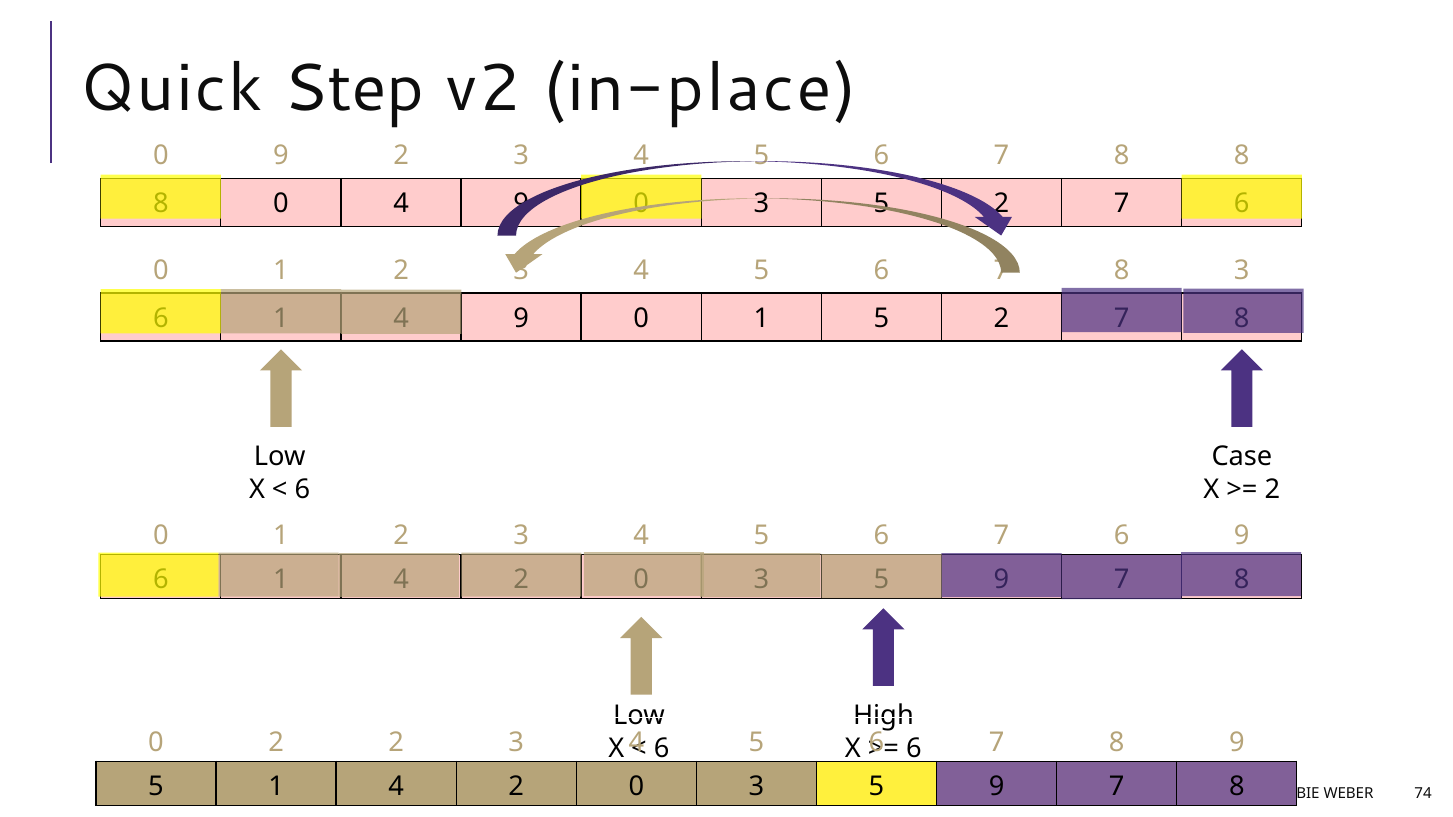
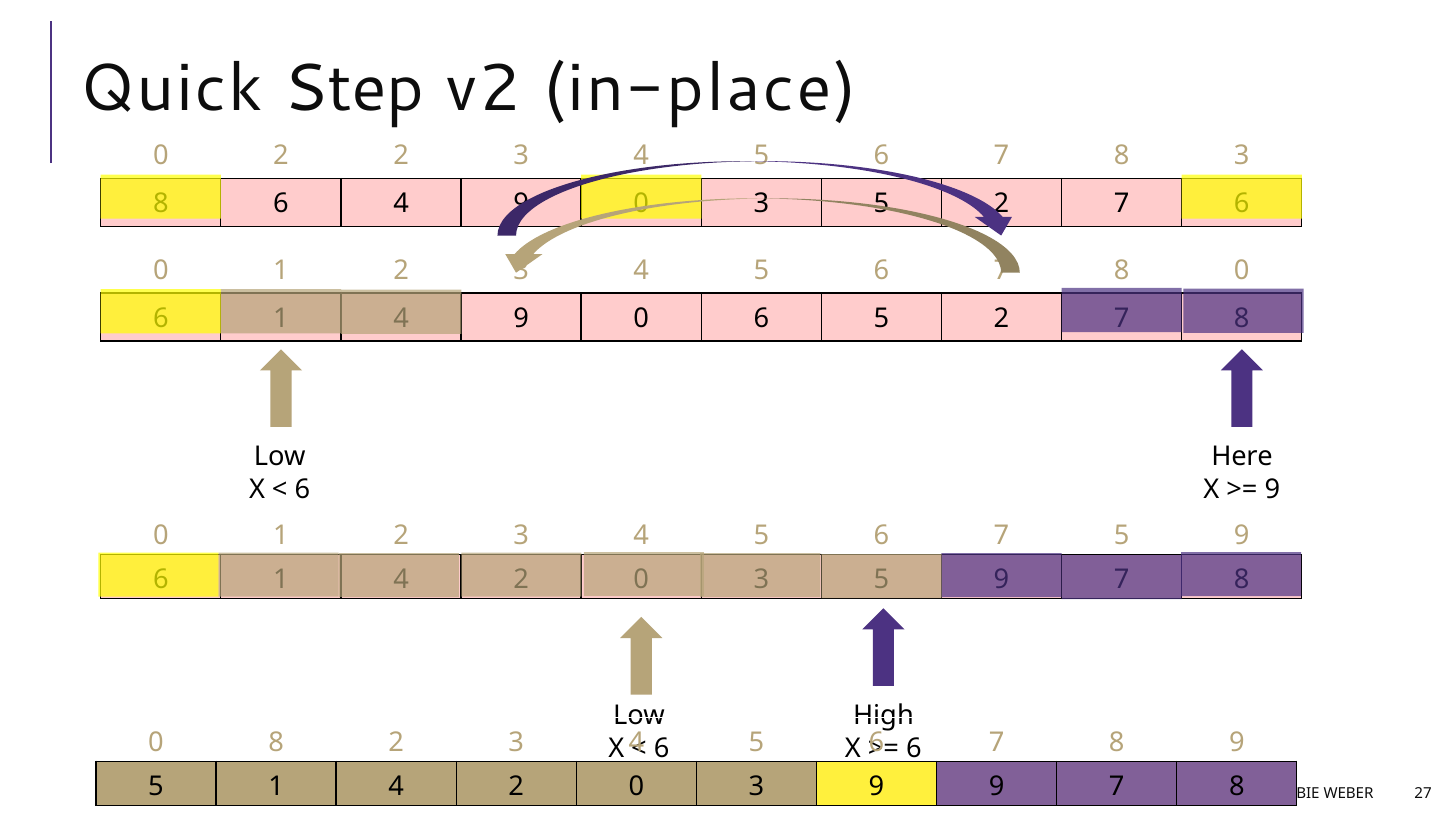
0 9: 9 -> 2
8 at (1242, 156): 8 -> 3
0 at (281, 204): 0 -> 6
8 3: 3 -> 0
9 0 1: 1 -> 6
Case: Case -> Here
2 at (1272, 490): 2 -> 9
6 at (1122, 536): 6 -> 5
0 2: 2 -> 8
5 at (877, 787): 5 -> 9
74: 74 -> 27
